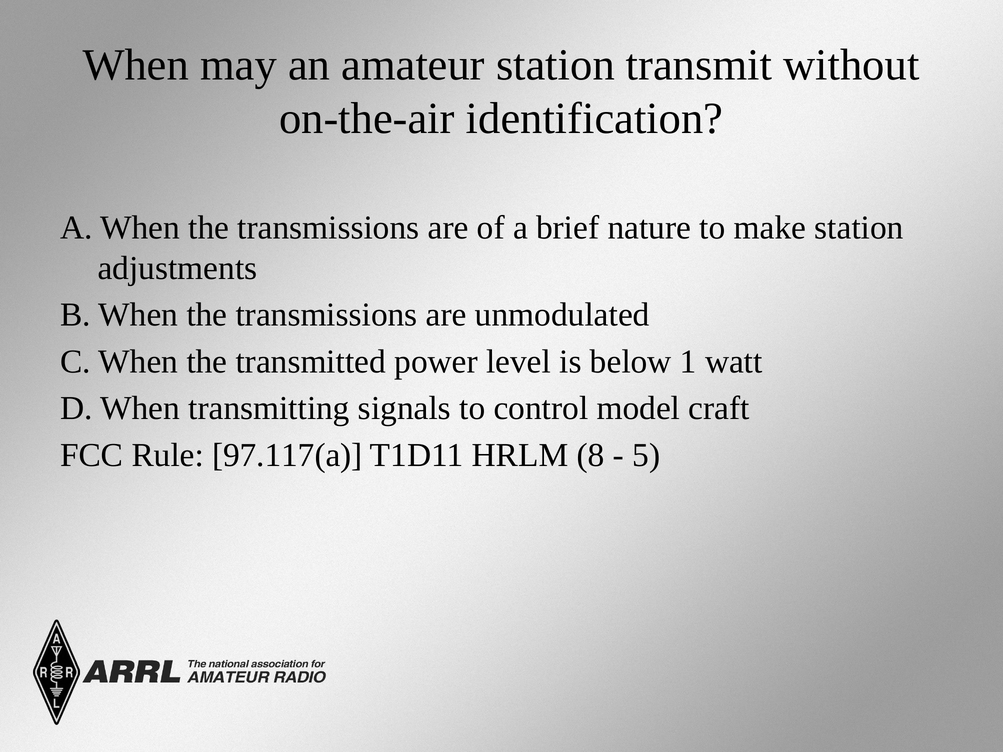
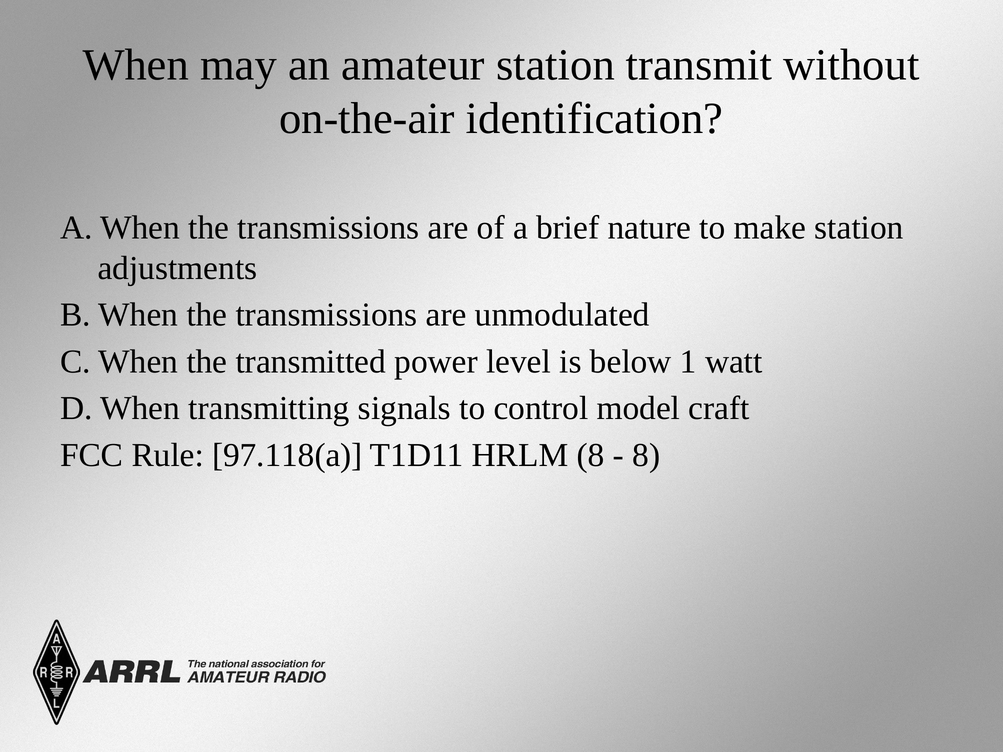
97.117(a: 97.117(a -> 97.118(a
5 at (646, 455): 5 -> 8
